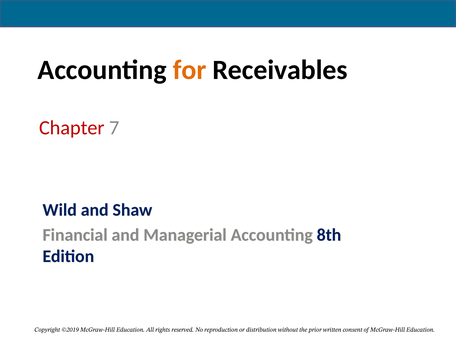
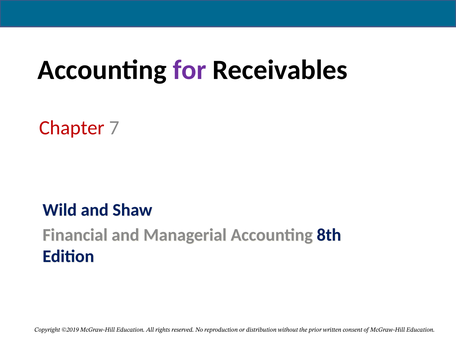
for colour: orange -> purple
